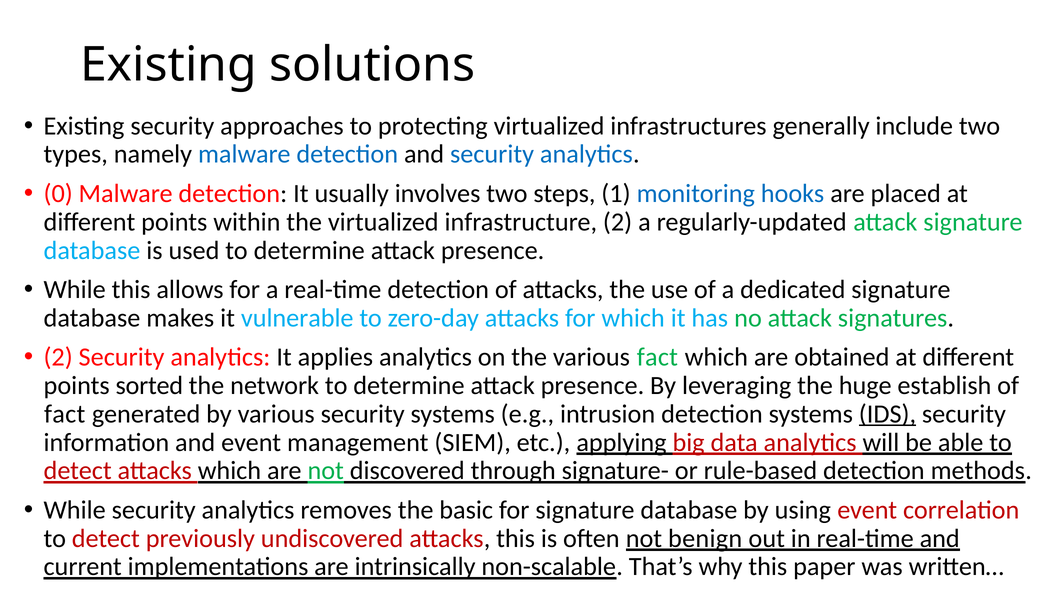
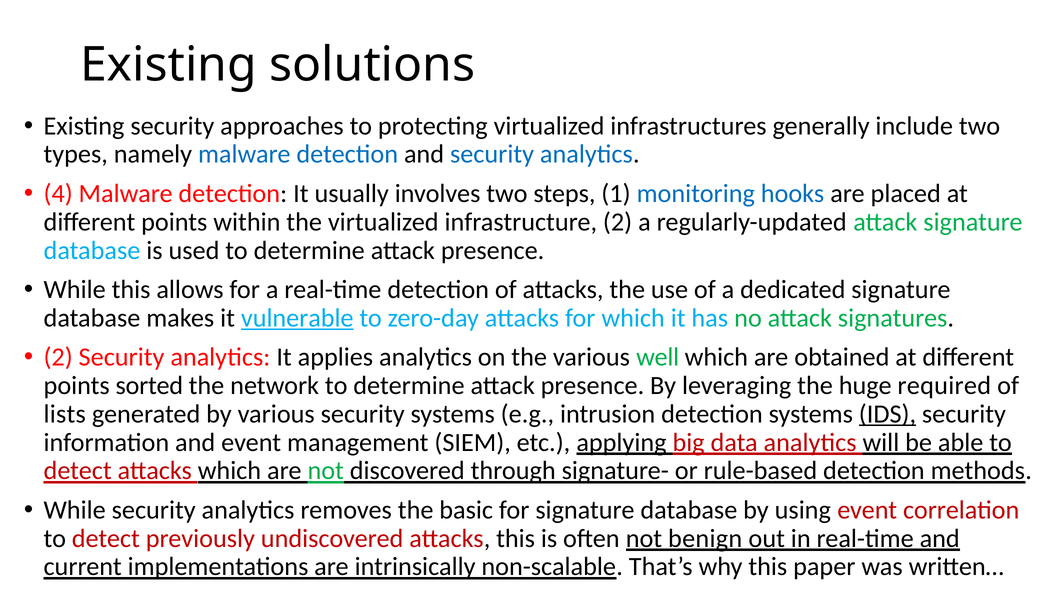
0: 0 -> 4
vulnerable underline: none -> present
various fact: fact -> well
establish: establish -> required
fact at (65, 414): fact -> lists
